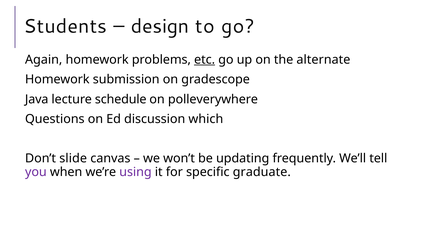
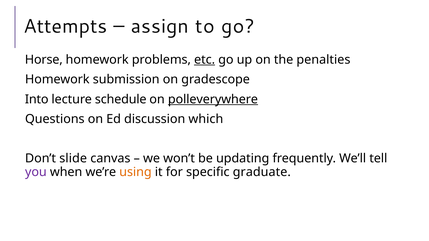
Students: Students -> Attempts
design: design -> assign
Again: Again -> Horse
alternate: alternate -> penalties
Java: Java -> Into
polleverywhere underline: none -> present
using colour: purple -> orange
